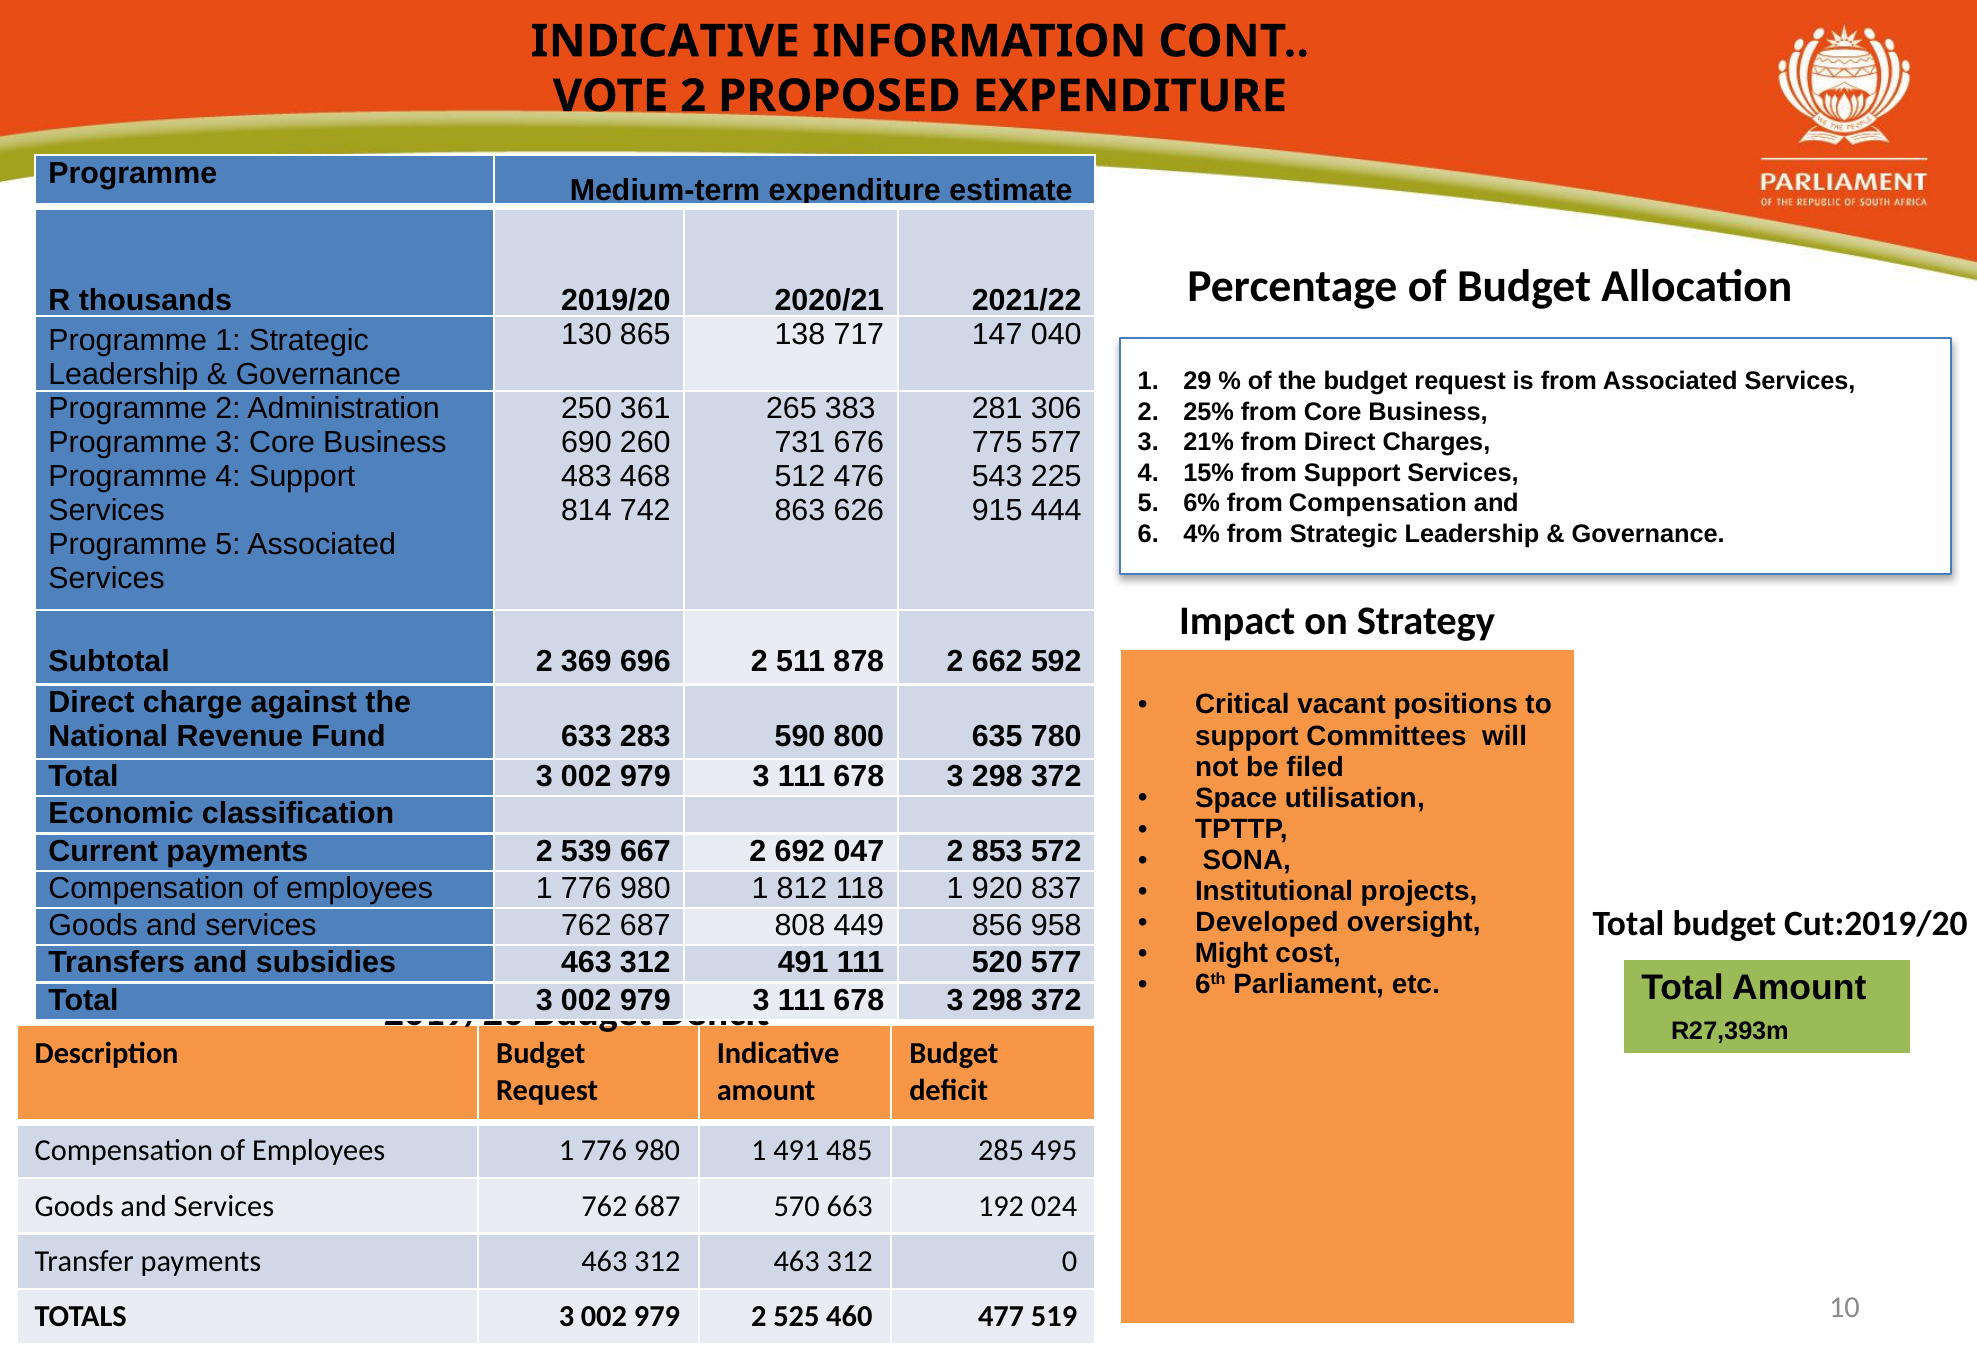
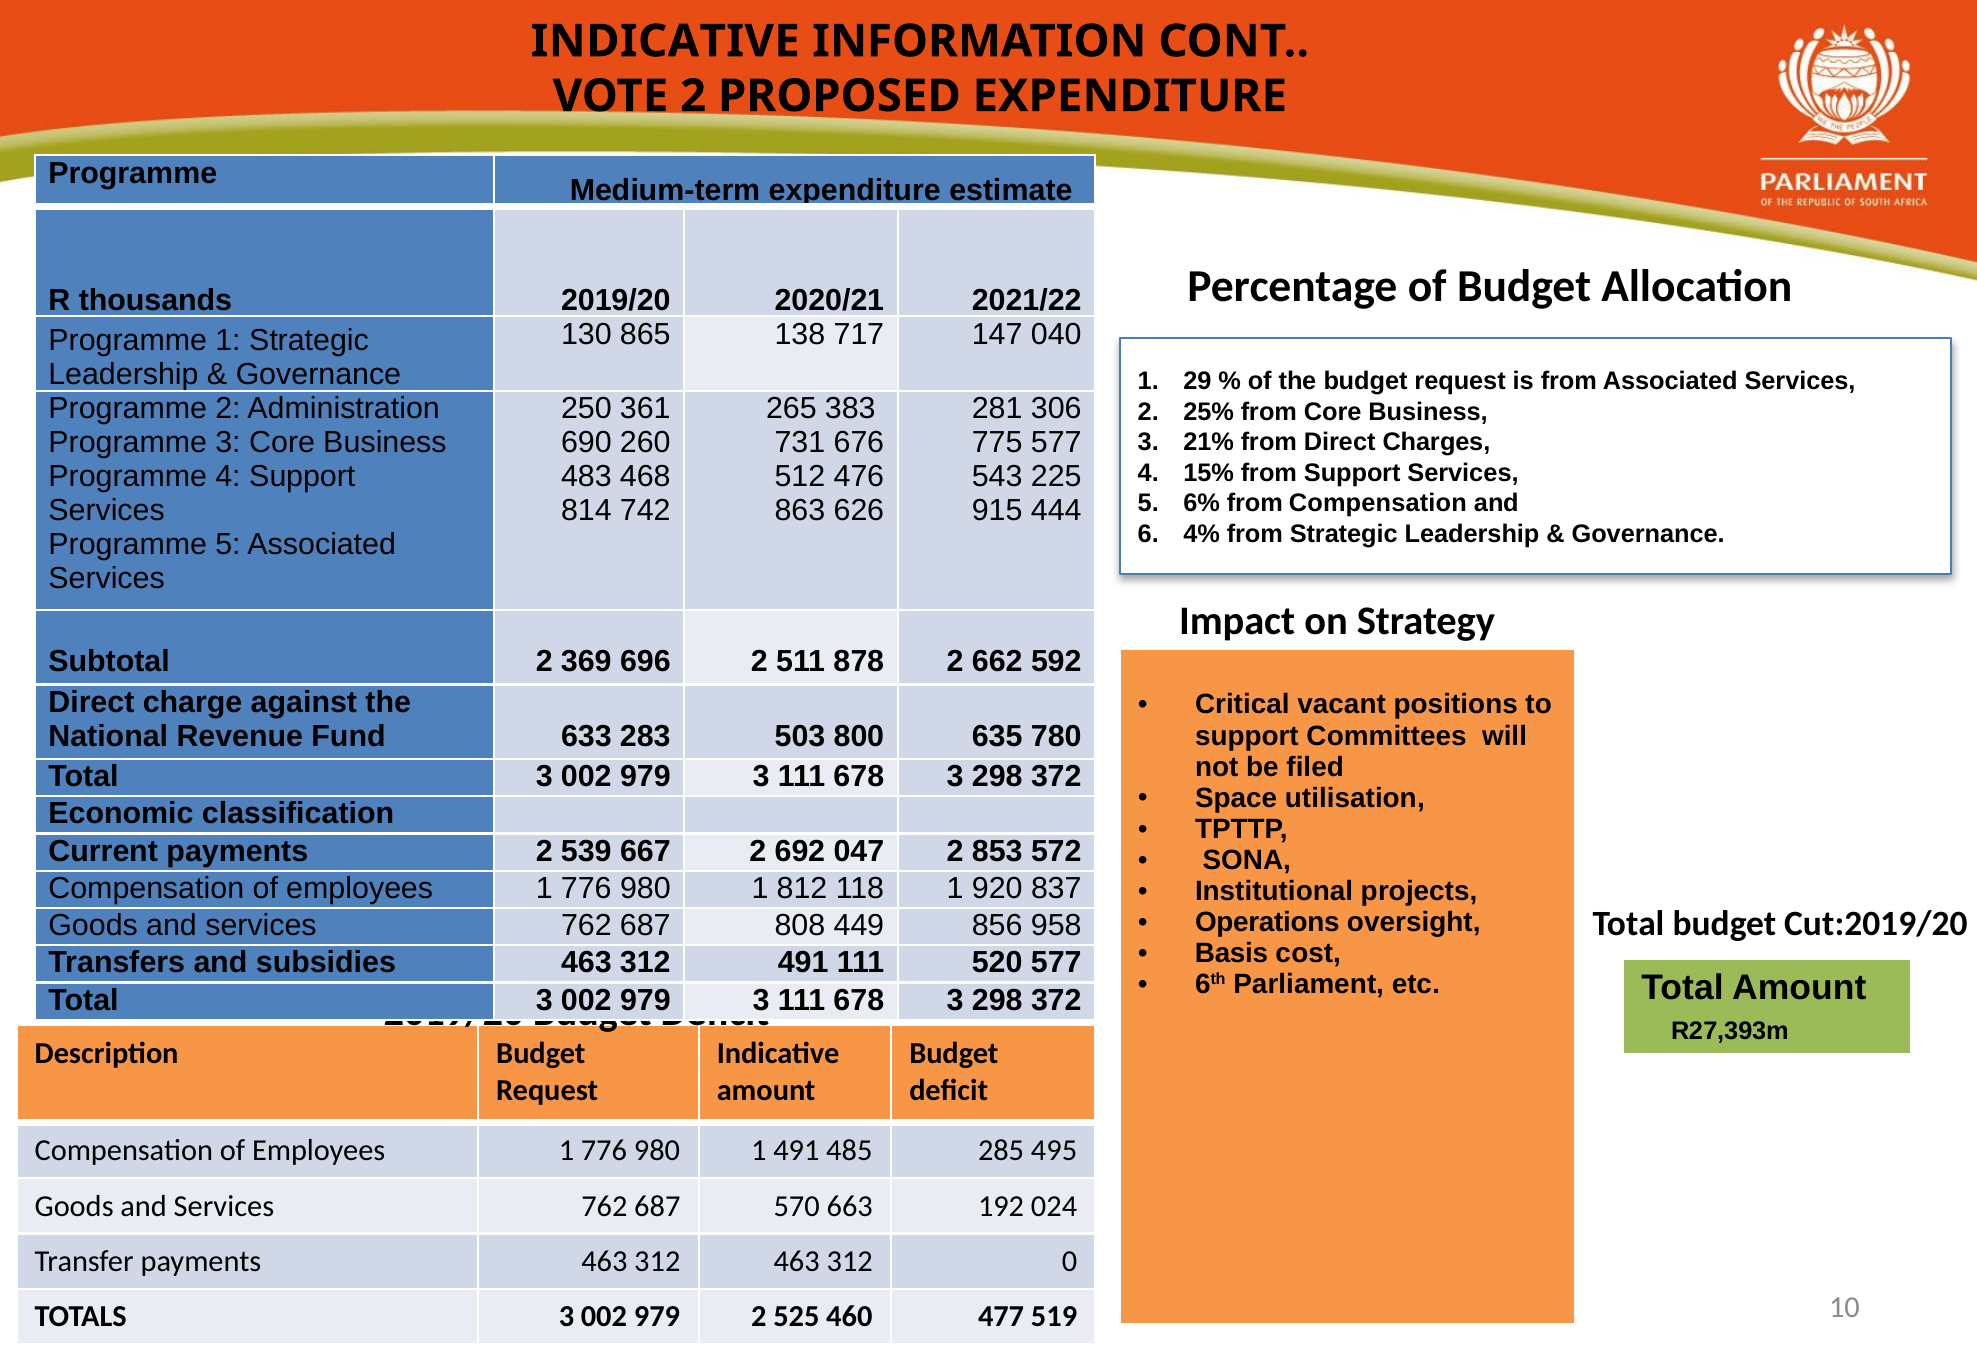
590: 590 -> 503
Developed: Developed -> Operations
Might: Might -> Basis
